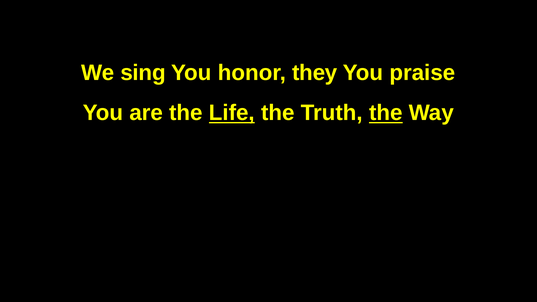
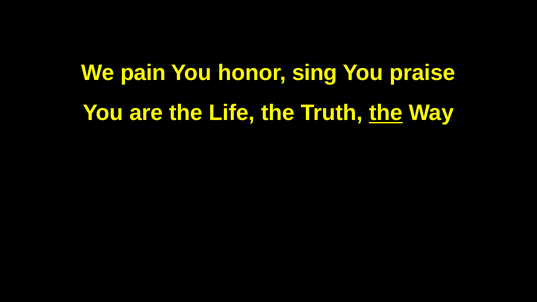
sing: sing -> pain
they: they -> sing
Life underline: present -> none
